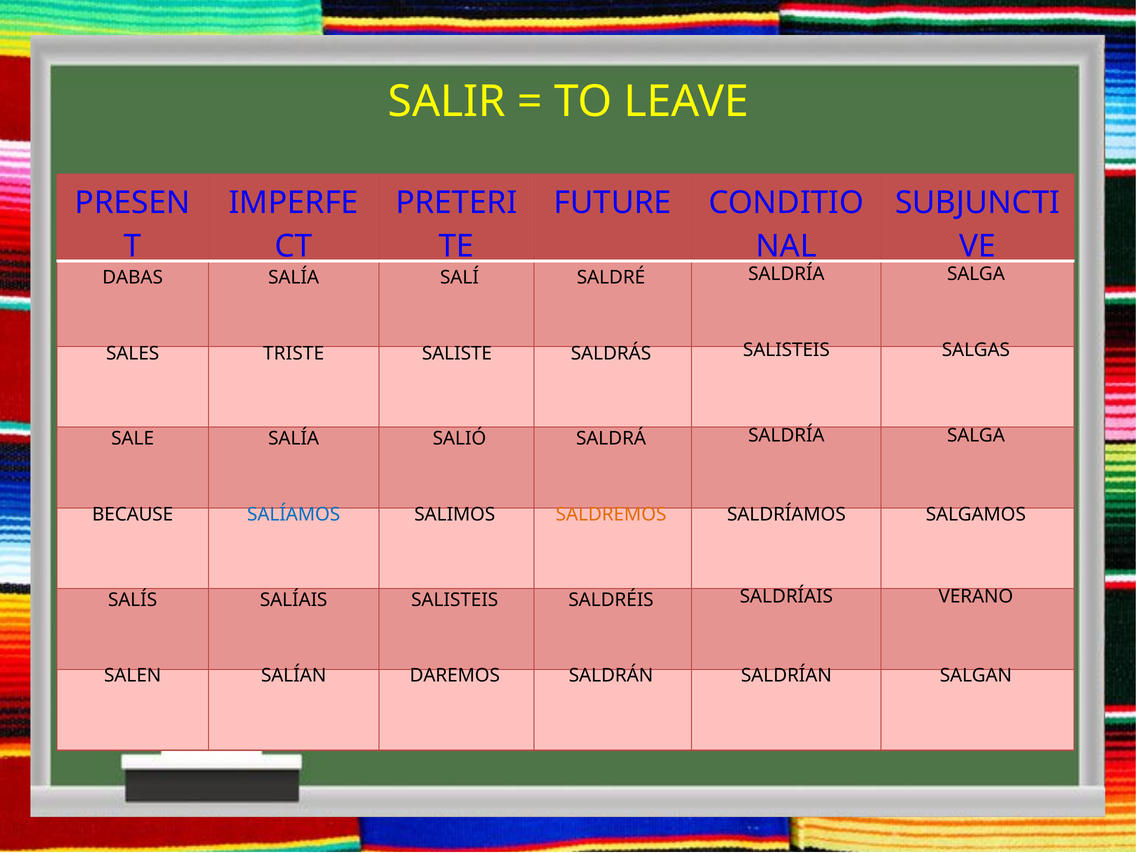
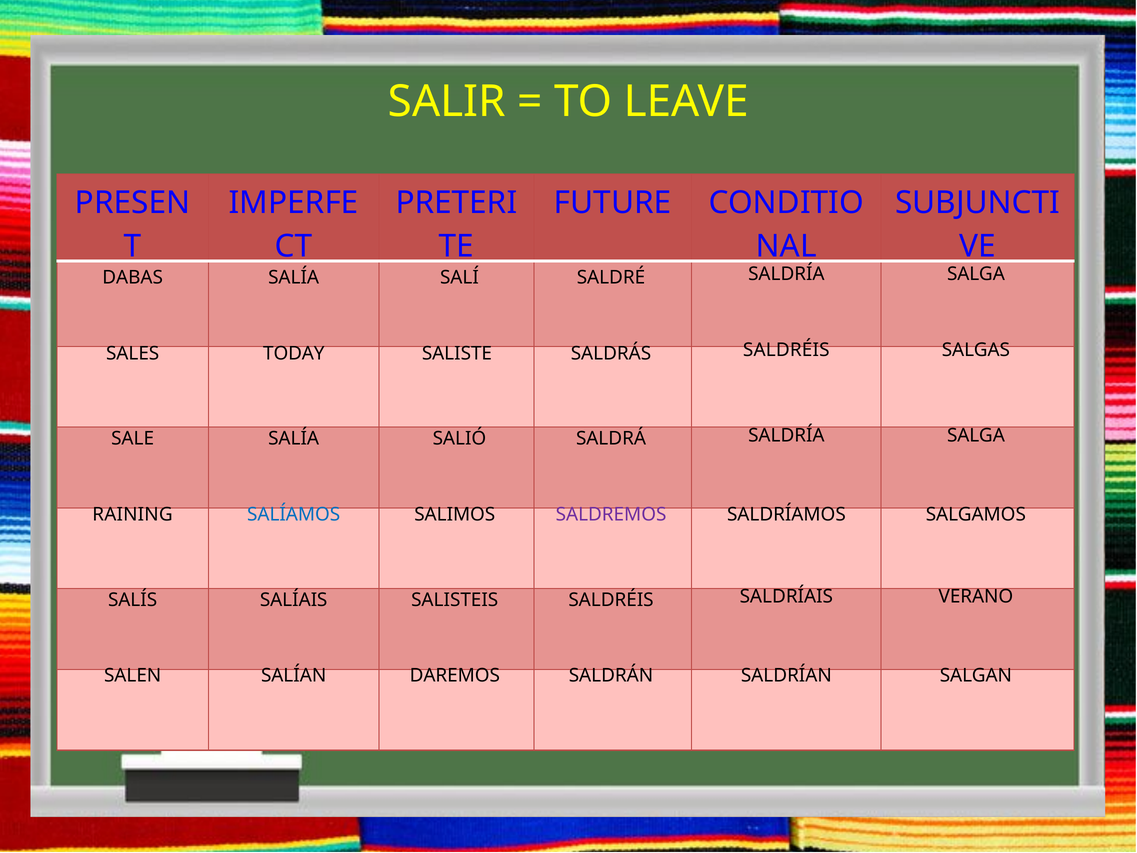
SALISTEIS at (786, 350): SALISTEIS -> SALDRÉIS
TRISTE: TRISTE -> TODAY
BECAUSE: BECAUSE -> RAINING
SALDREMOS colour: orange -> purple
